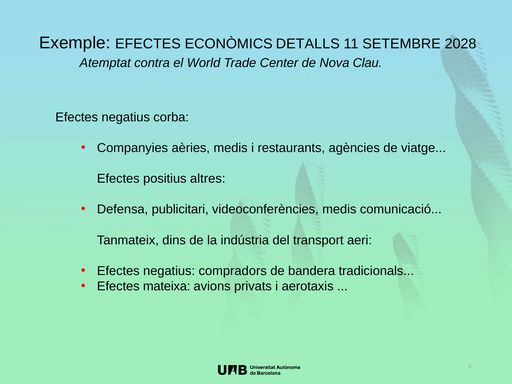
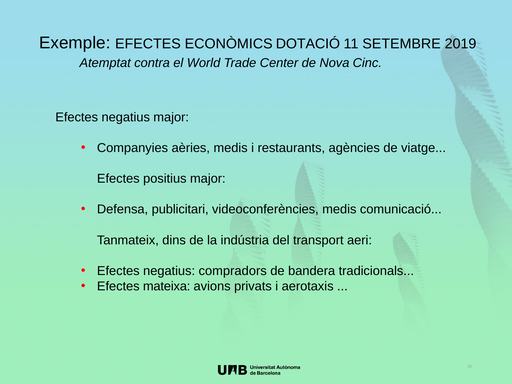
DETALLS: DETALLS -> DOTACIÓ
2028: 2028 -> 2019
Clau: Clau -> Cinc
negatius corba: corba -> major
positius altres: altres -> major
